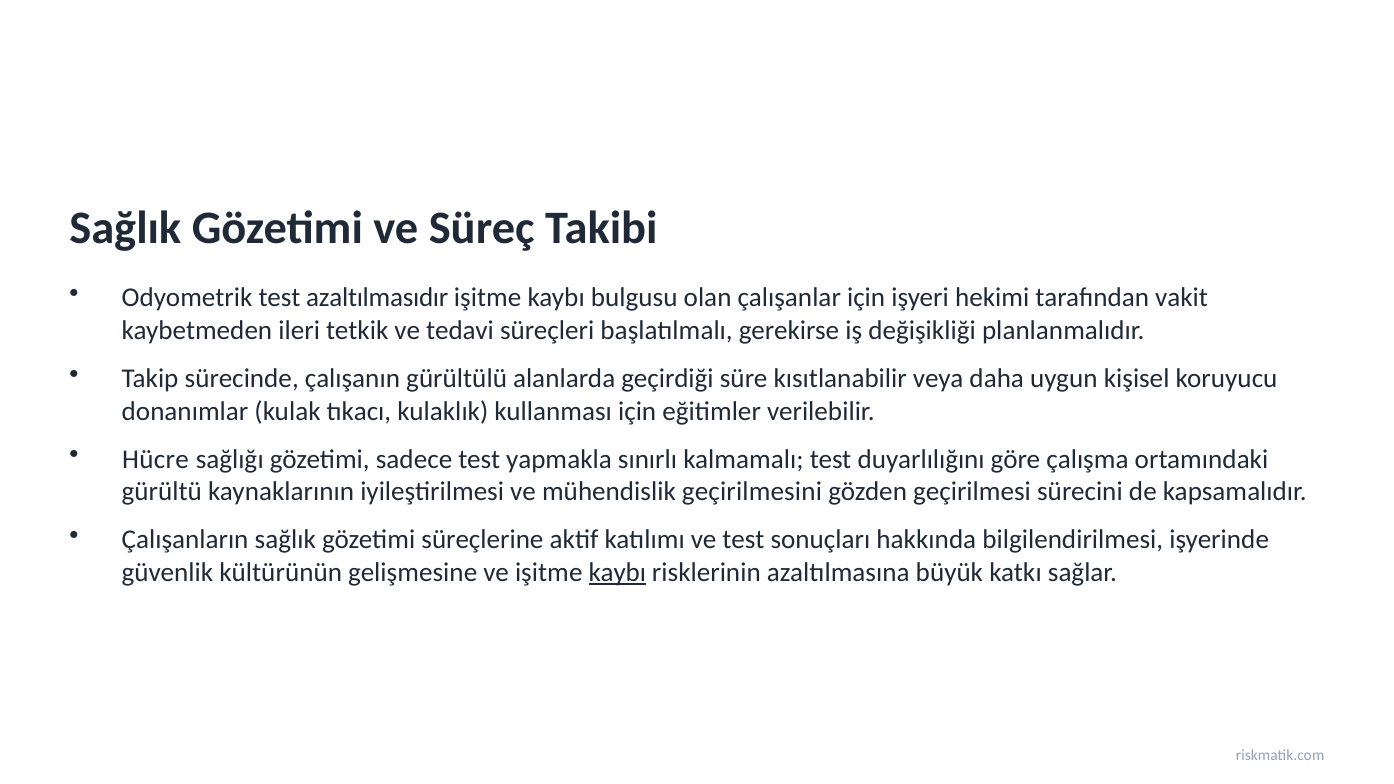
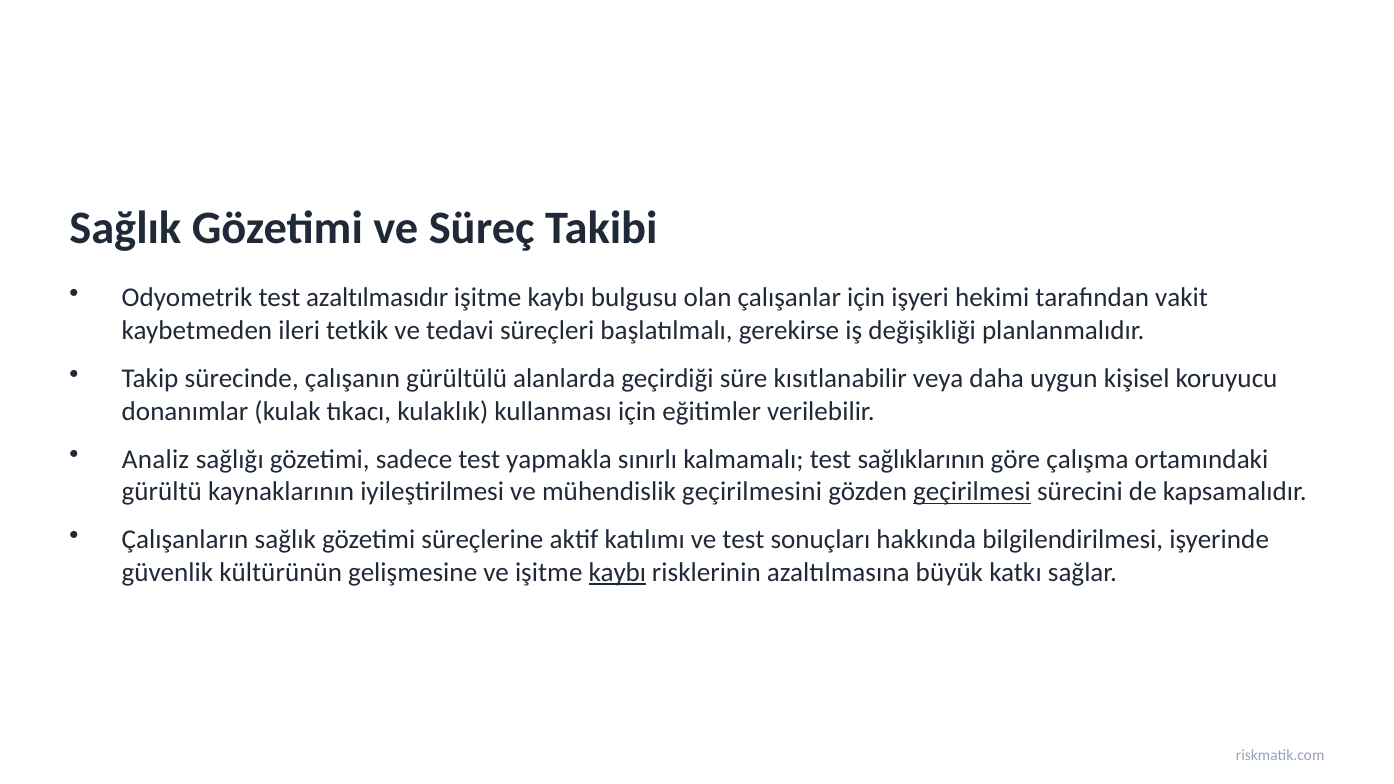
Hücre: Hücre -> Analiz
duyarlılığını: duyarlılığını -> sağlıklarının
geçirilmesi underline: none -> present
